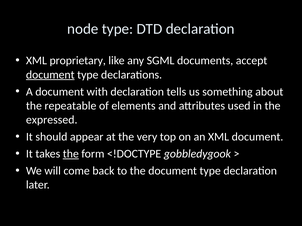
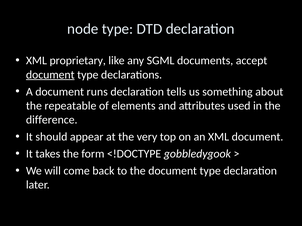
with: with -> runs
expressed: expressed -> difference
the at (71, 154) underline: present -> none
